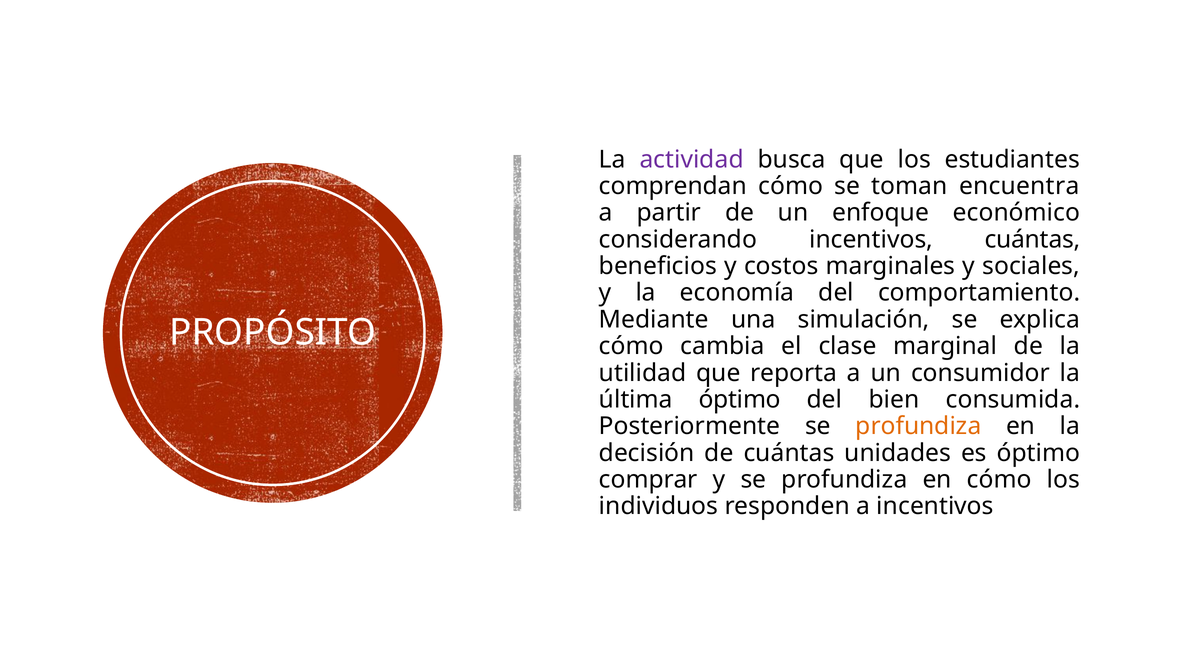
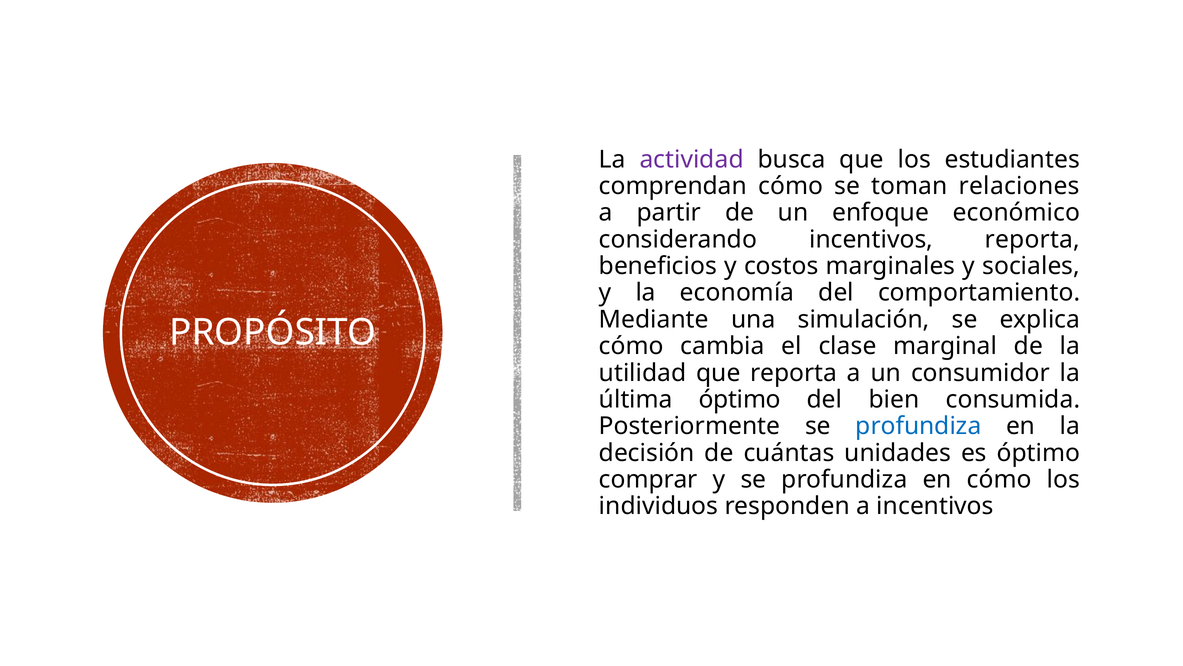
encuentra: encuentra -> relaciones
incentivos cuántas: cuántas -> reporta
profundiza at (918, 426) colour: orange -> blue
